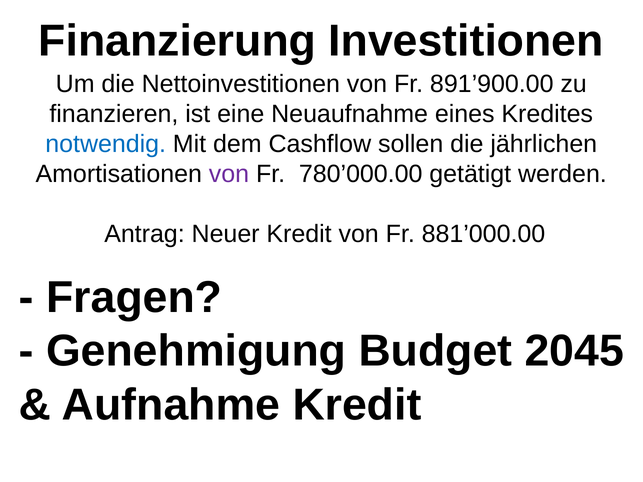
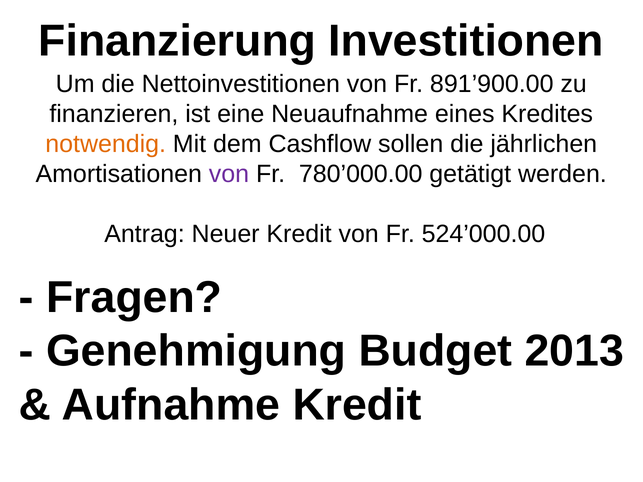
notwendig colour: blue -> orange
881’000.00: 881’000.00 -> 524’000.00
2045: 2045 -> 2013
